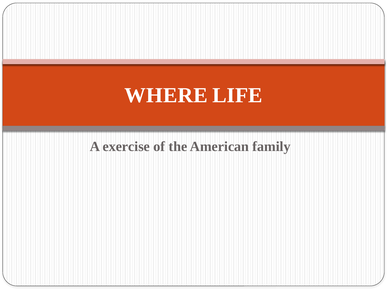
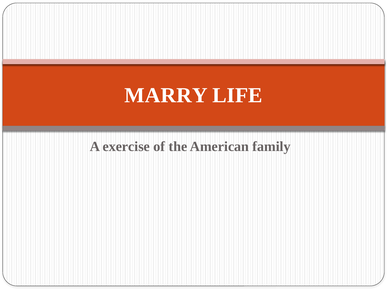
WHERE: WHERE -> MARRY
